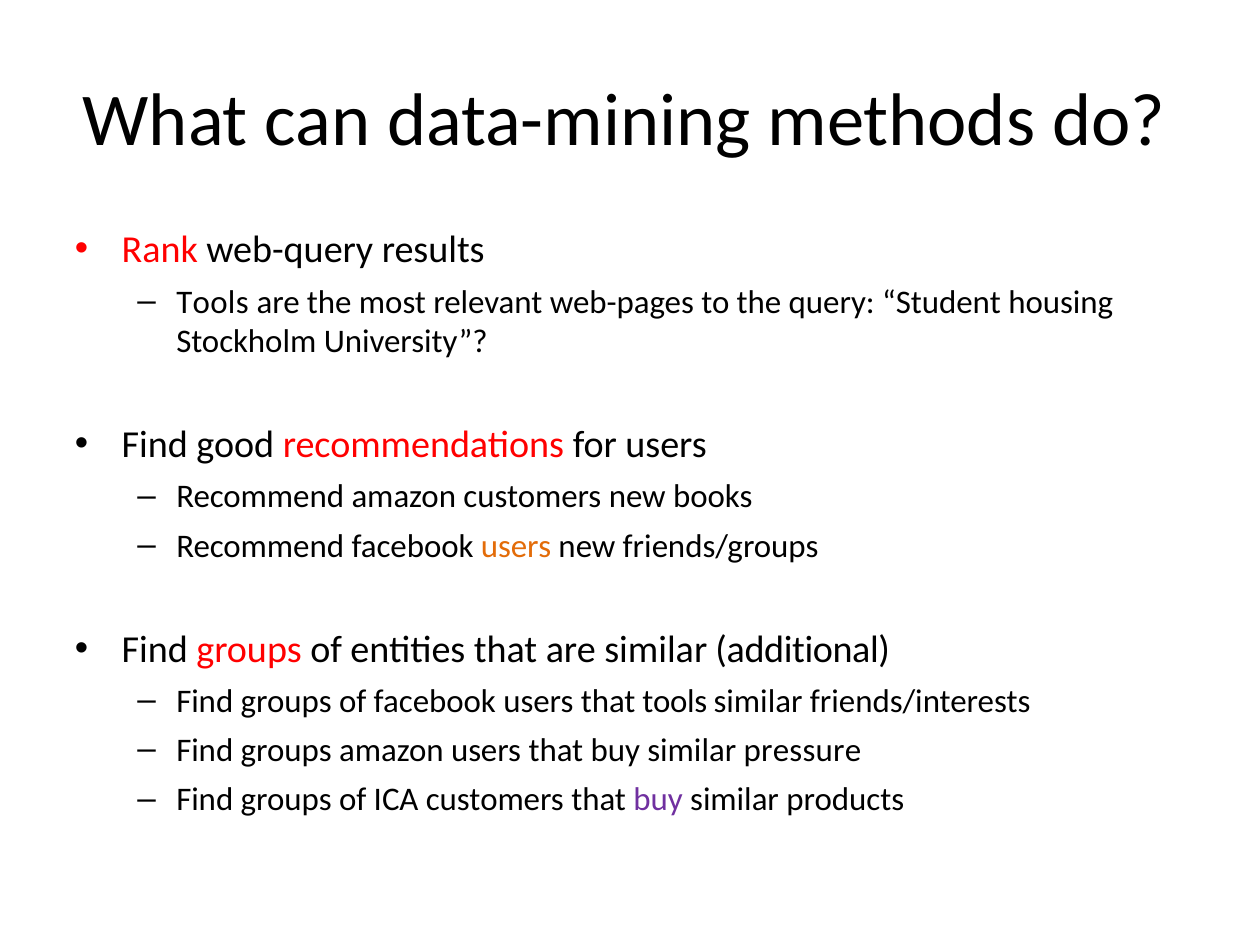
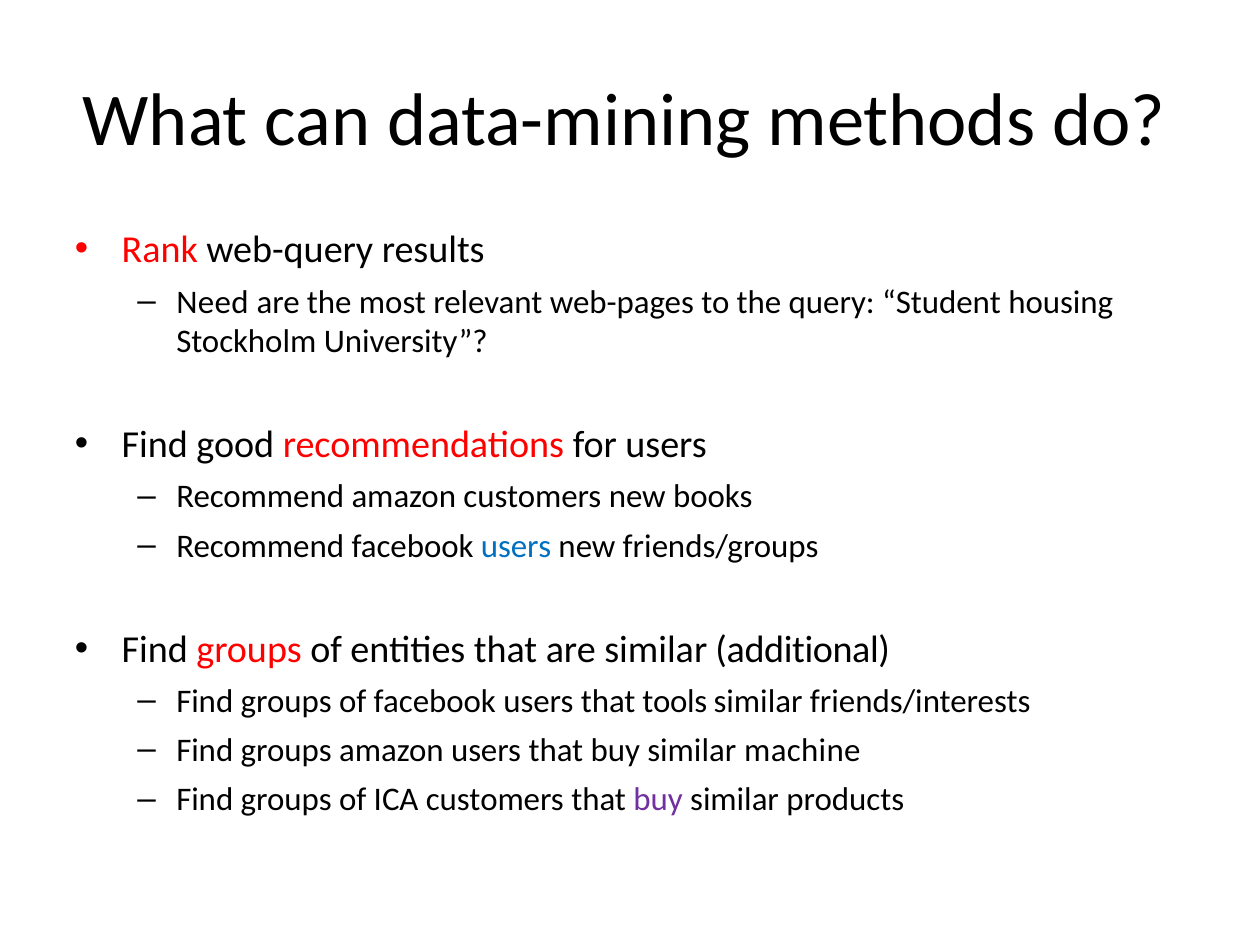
Tools at (213, 302): Tools -> Need
users at (516, 546) colour: orange -> blue
pressure: pressure -> machine
